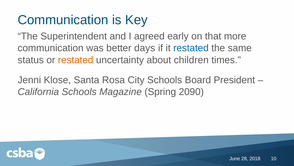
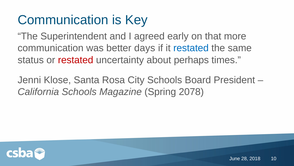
restated at (76, 60) colour: orange -> red
children: children -> perhaps
2090: 2090 -> 2078
